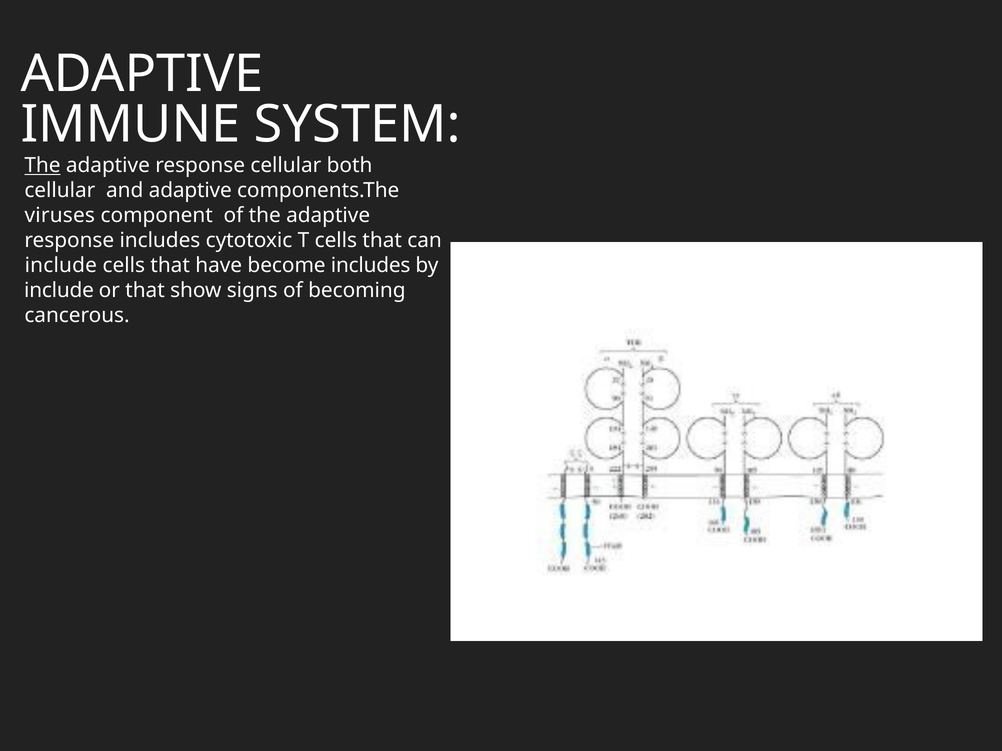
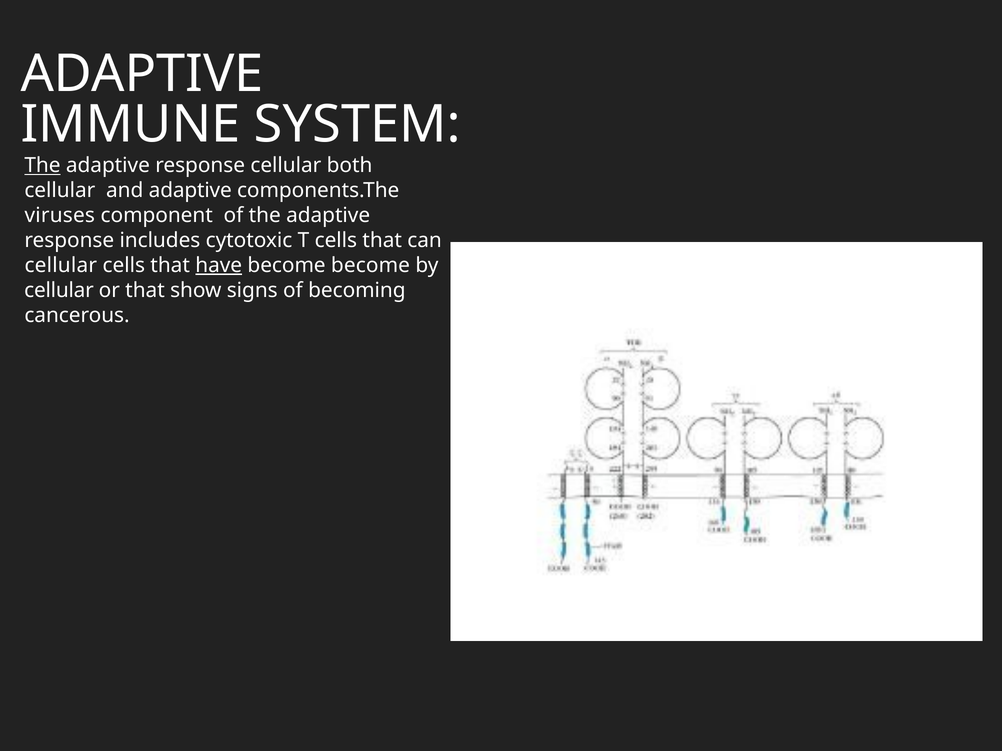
include at (61, 266): include -> cellular
have underline: none -> present
become includes: includes -> become
include at (59, 291): include -> cellular
